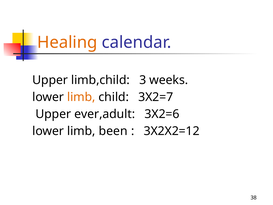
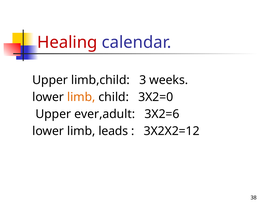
Healing colour: orange -> red
3X2=7: 3X2=7 -> 3X2=0
been: been -> leads
